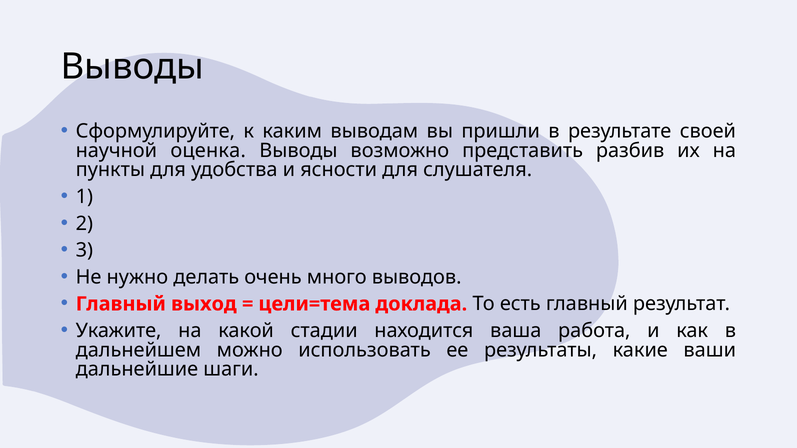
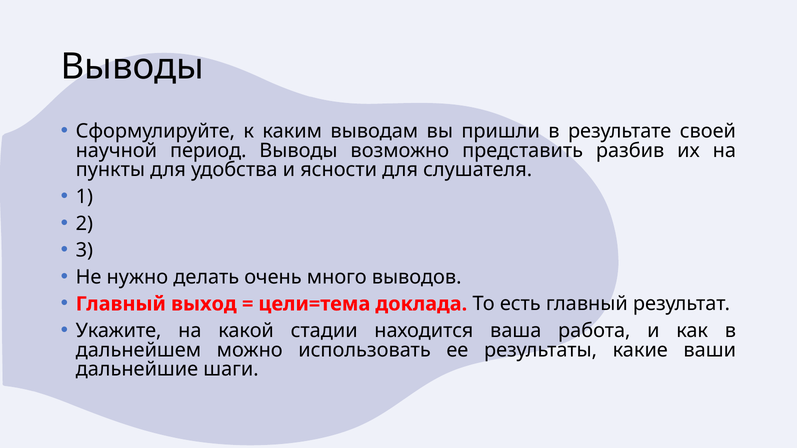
оценка: оценка -> период
